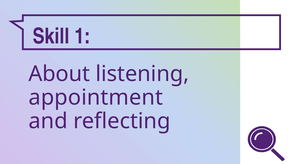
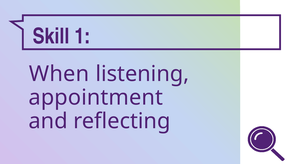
About: About -> When
